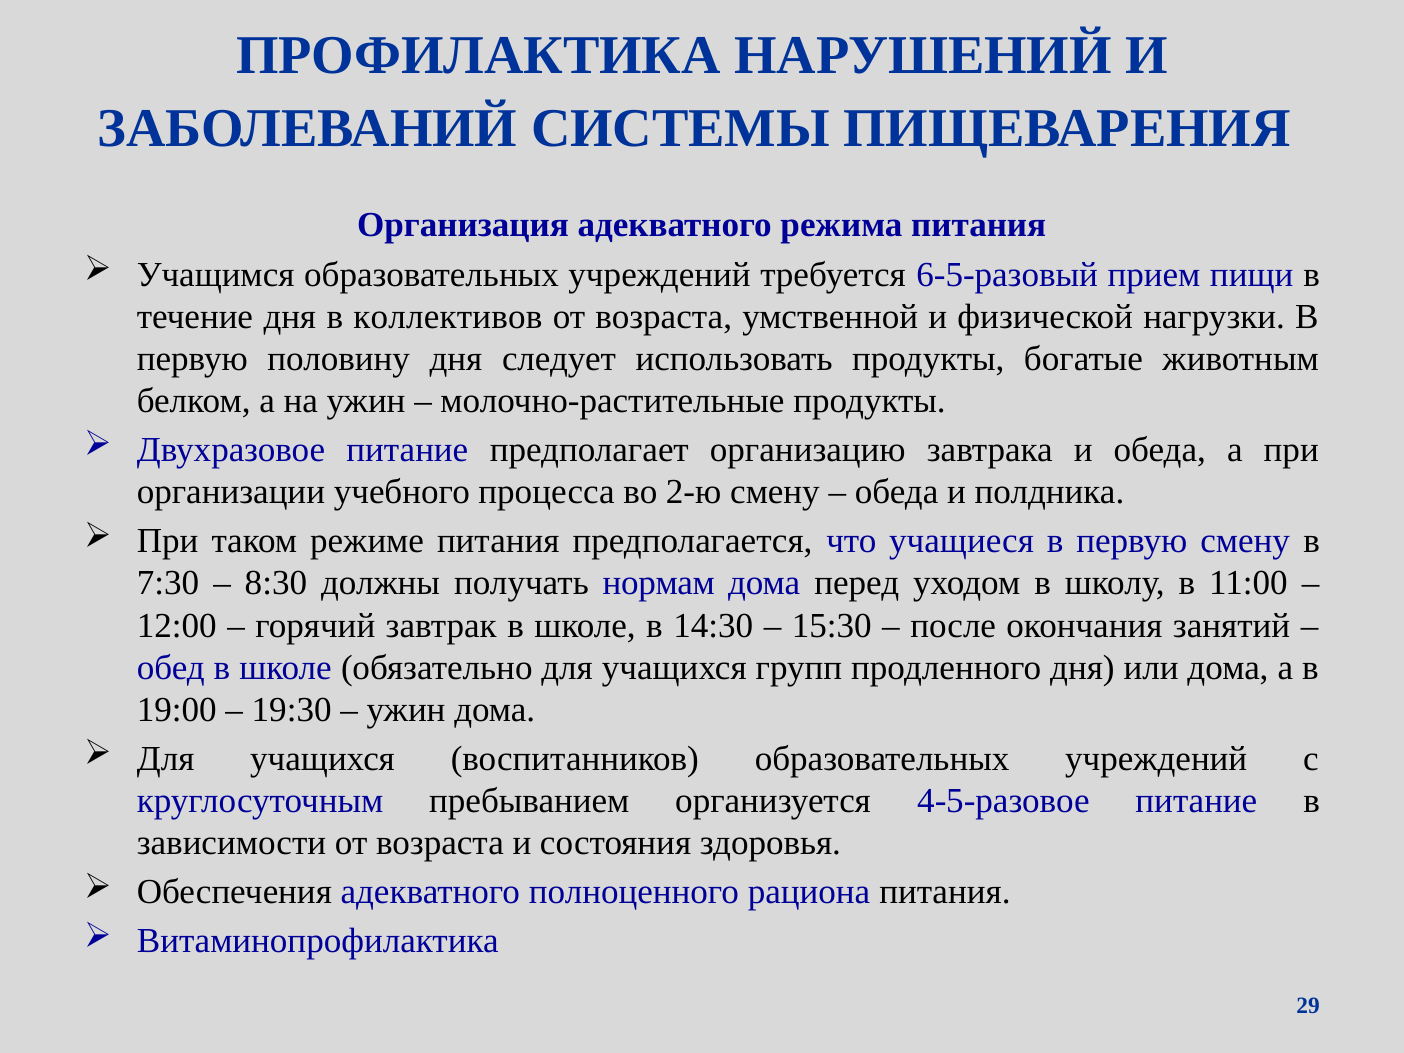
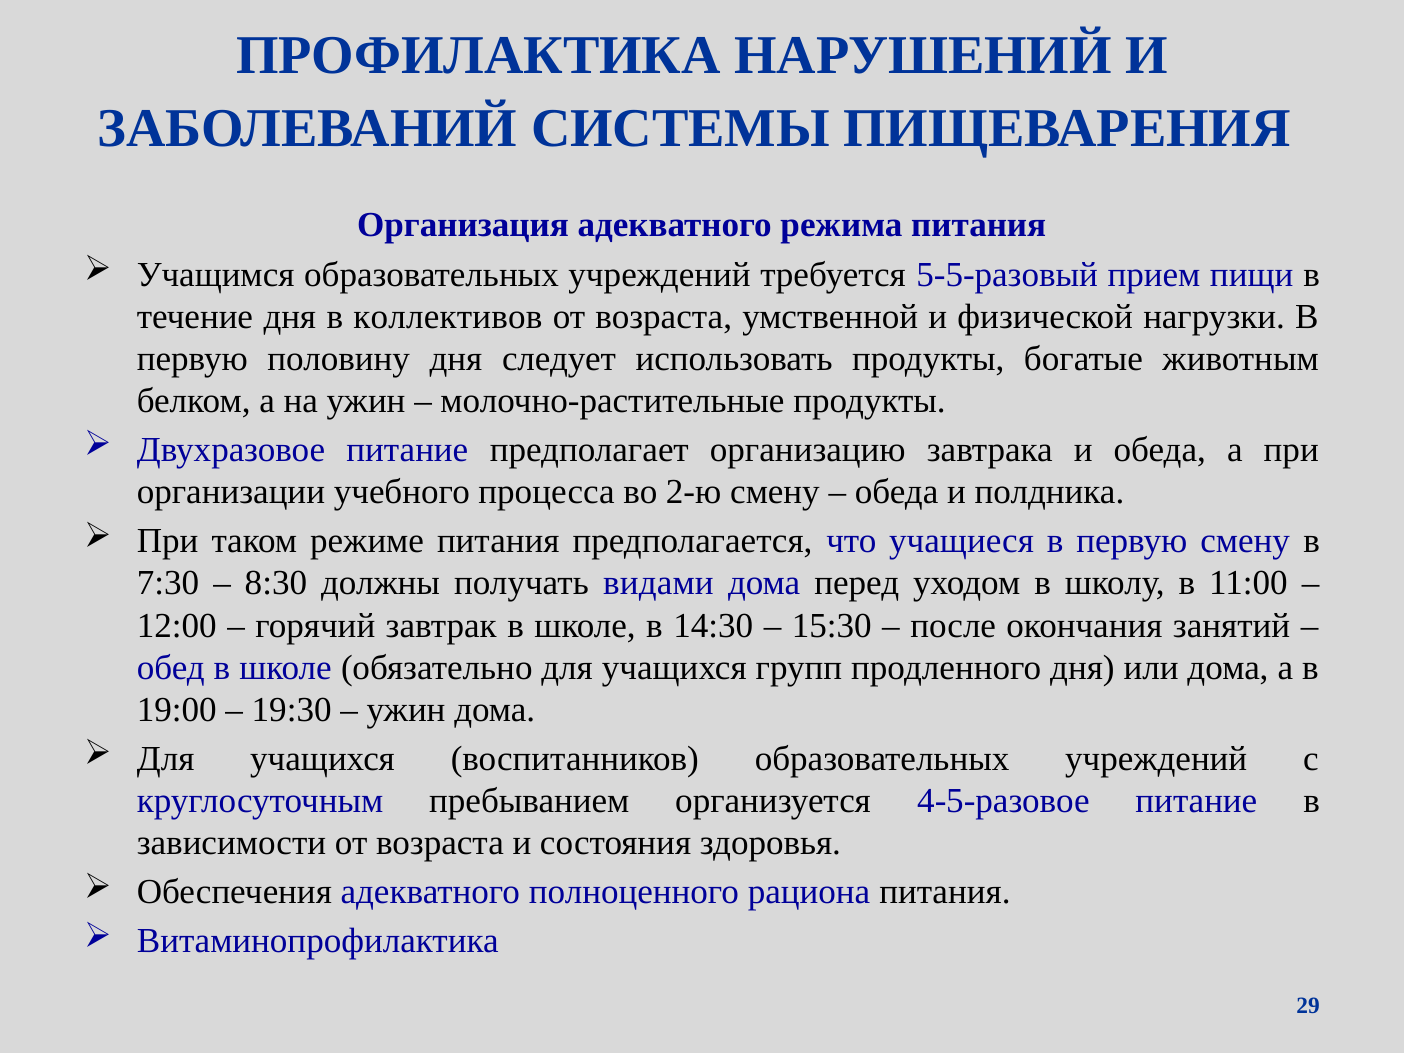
6-5-разовый: 6-5-разовый -> 5-5-разовый
нормам: нормам -> видами
